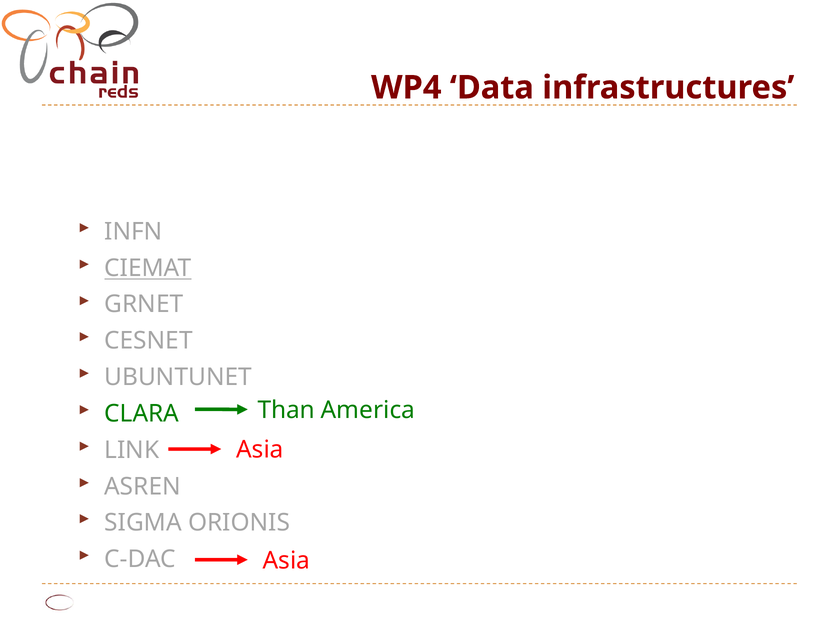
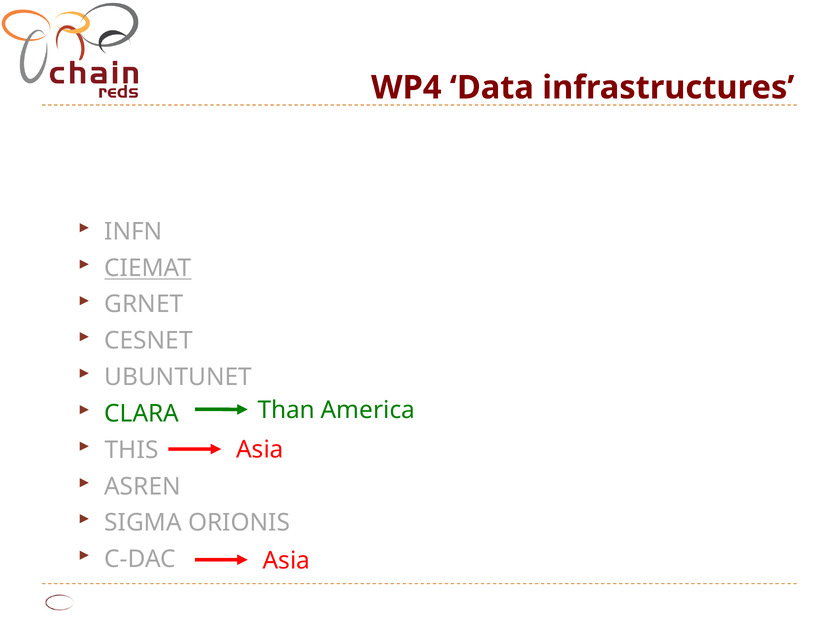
LINK: LINK -> THIS
